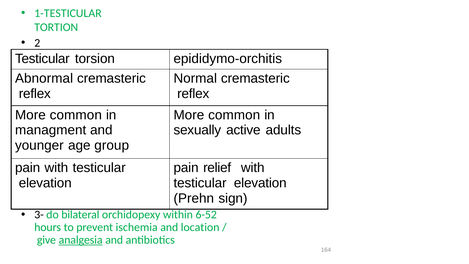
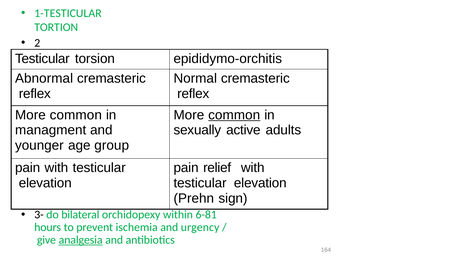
common at (234, 115) underline: none -> present
6-52: 6-52 -> 6-81
location: location -> urgency
